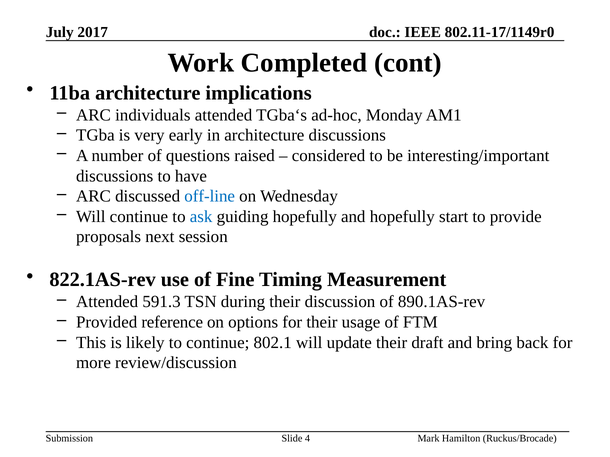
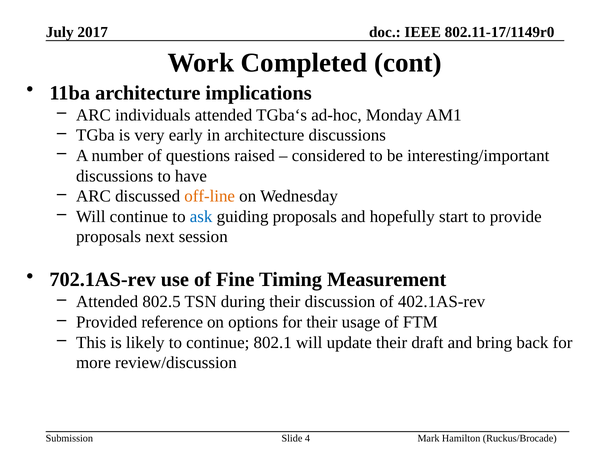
off-line colour: blue -> orange
guiding hopefully: hopefully -> proposals
822.1AS-rev: 822.1AS-rev -> 702.1AS-rev
591.3: 591.3 -> 802.5
890.1AS-rev: 890.1AS-rev -> 402.1AS-rev
